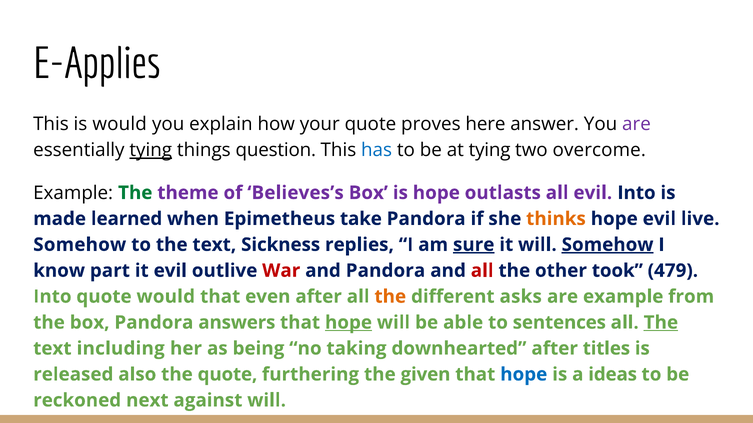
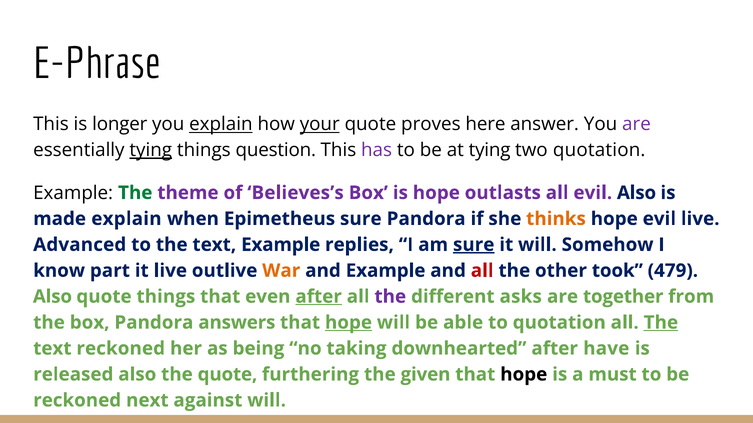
E-Applies: E-Applies -> E-Phrase
is would: would -> longer
explain at (221, 124) underline: none -> present
your underline: none -> present
has colour: blue -> purple
two overcome: overcome -> quotation
evil Into: Into -> Also
made learned: learned -> explain
Epimetheus take: take -> sure
Somehow at (80, 245): Somehow -> Advanced
text Sickness: Sickness -> Example
Somehow at (608, 245) underline: present -> none
it evil: evil -> live
War colour: red -> orange
and Pandora: Pandora -> Example
Into at (52, 297): Into -> Also
quote would: would -> things
after at (319, 297) underline: none -> present
the at (390, 297) colour: orange -> purple
are example: example -> together
to sentences: sentences -> quotation
text including: including -> reckoned
titles: titles -> have
hope at (524, 375) colour: blue -> black
ideas: ideas -> must
